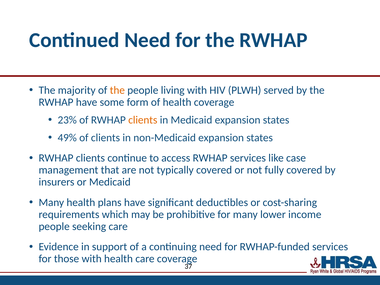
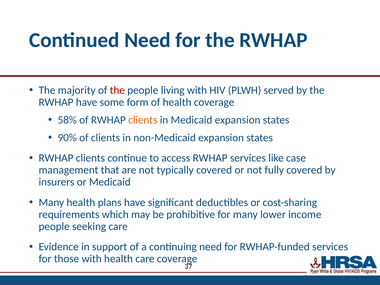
the at (117, 90) colour: orange -> red
23%: 23% -> 58%
49%: 49% -> 90%
